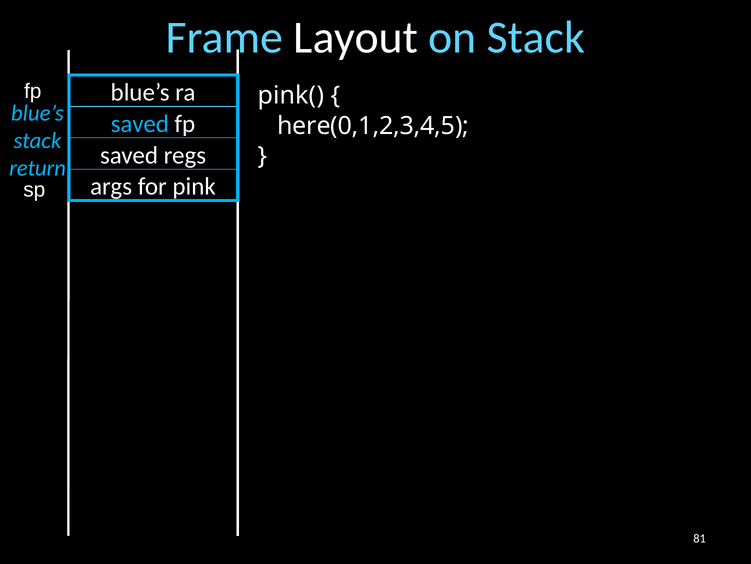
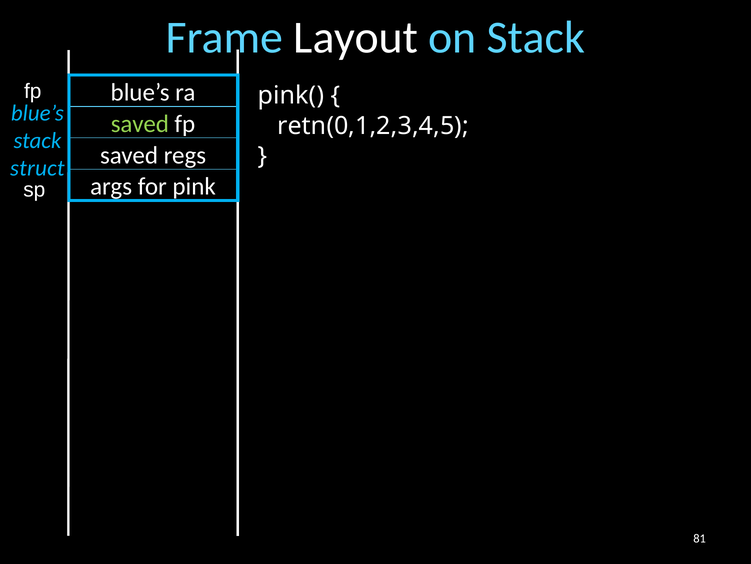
saved at (140, 124) colour: light blue -> light green
here(0,1,2,3,4,5: here(0,1,2,3,4,5 -> retn(0,1,2,3,4,5
return: return -> struct
